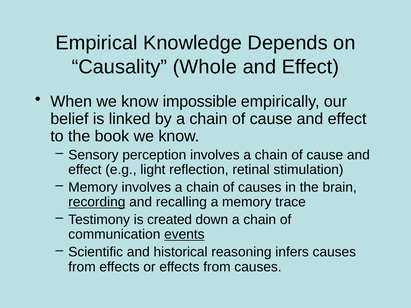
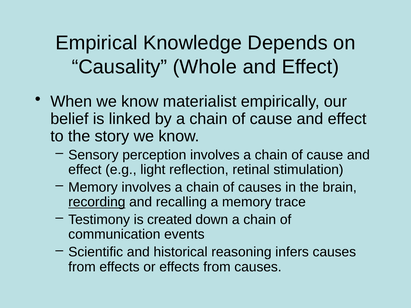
impossible: impossible -> materialist
book: book -> story
events underline: present -> none
